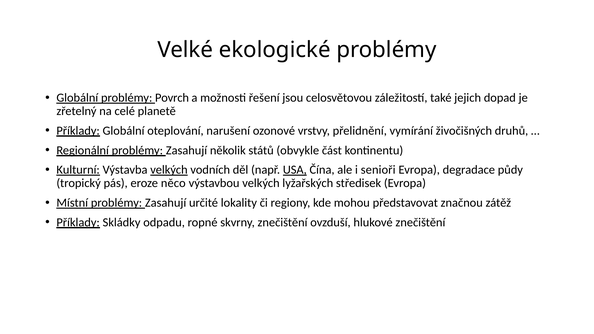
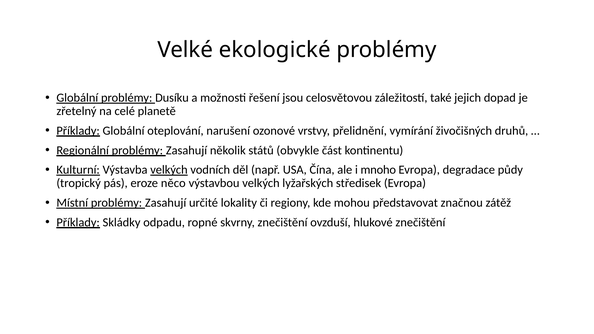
Povrch: Povrch -> Dusíku
USA underline: present -> none
senioři: senioři -> mnoho
